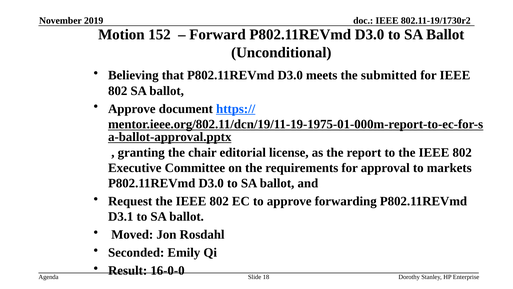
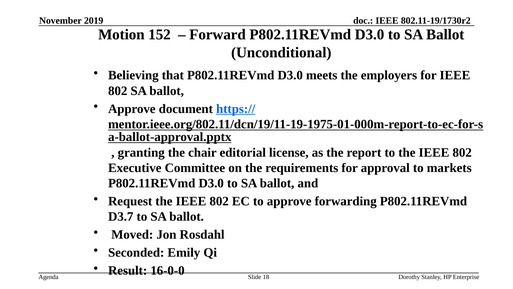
submitted: submitted -> employers
D3.1: D3.1 -> D3.7
